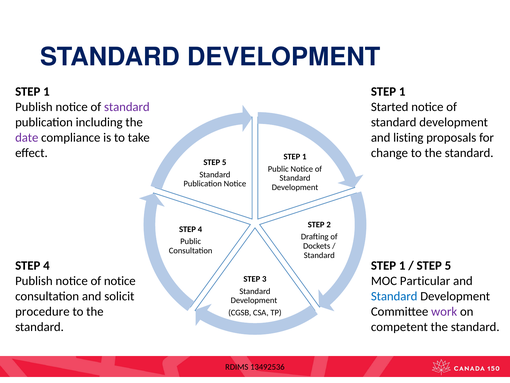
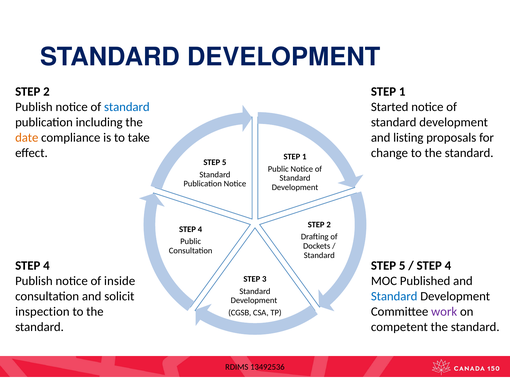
1 at (46, 92): 1 -> 2
standard at (127, 107) colour: purple -> blue
date colour: purple -> orange
1 at (402, 265): 1 -> 5
5 at (448, 265): 5 -> 4
of notice: notice -> inside
Particular: Particular -> Published
procedure: procedure -> inspection
